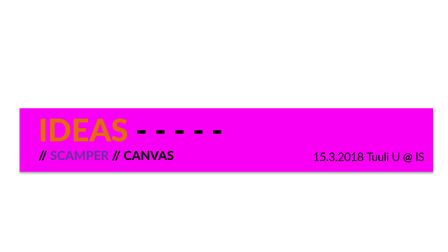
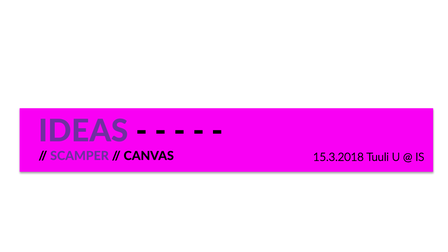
IDEAS colour: orange -> purple
